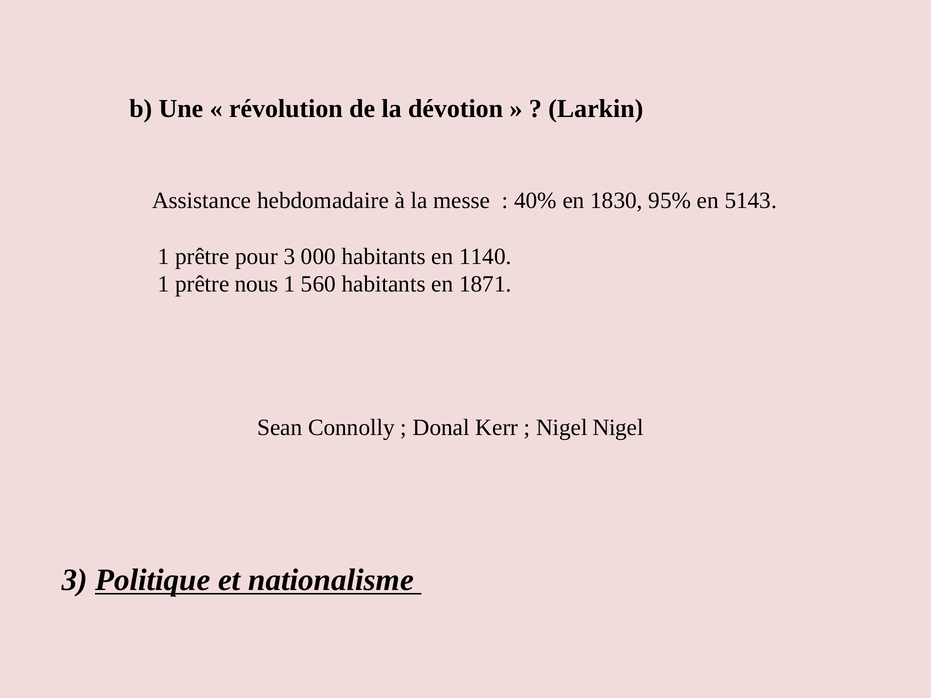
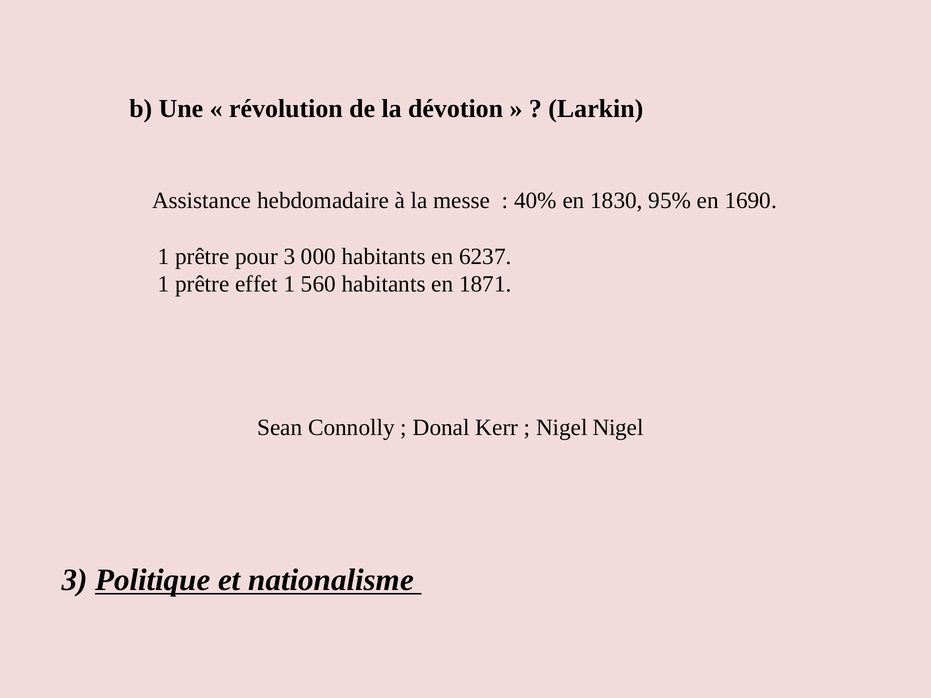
5143: 5143 -> 1690
1140: 1140 -> 6237
nous: nous -> effet
